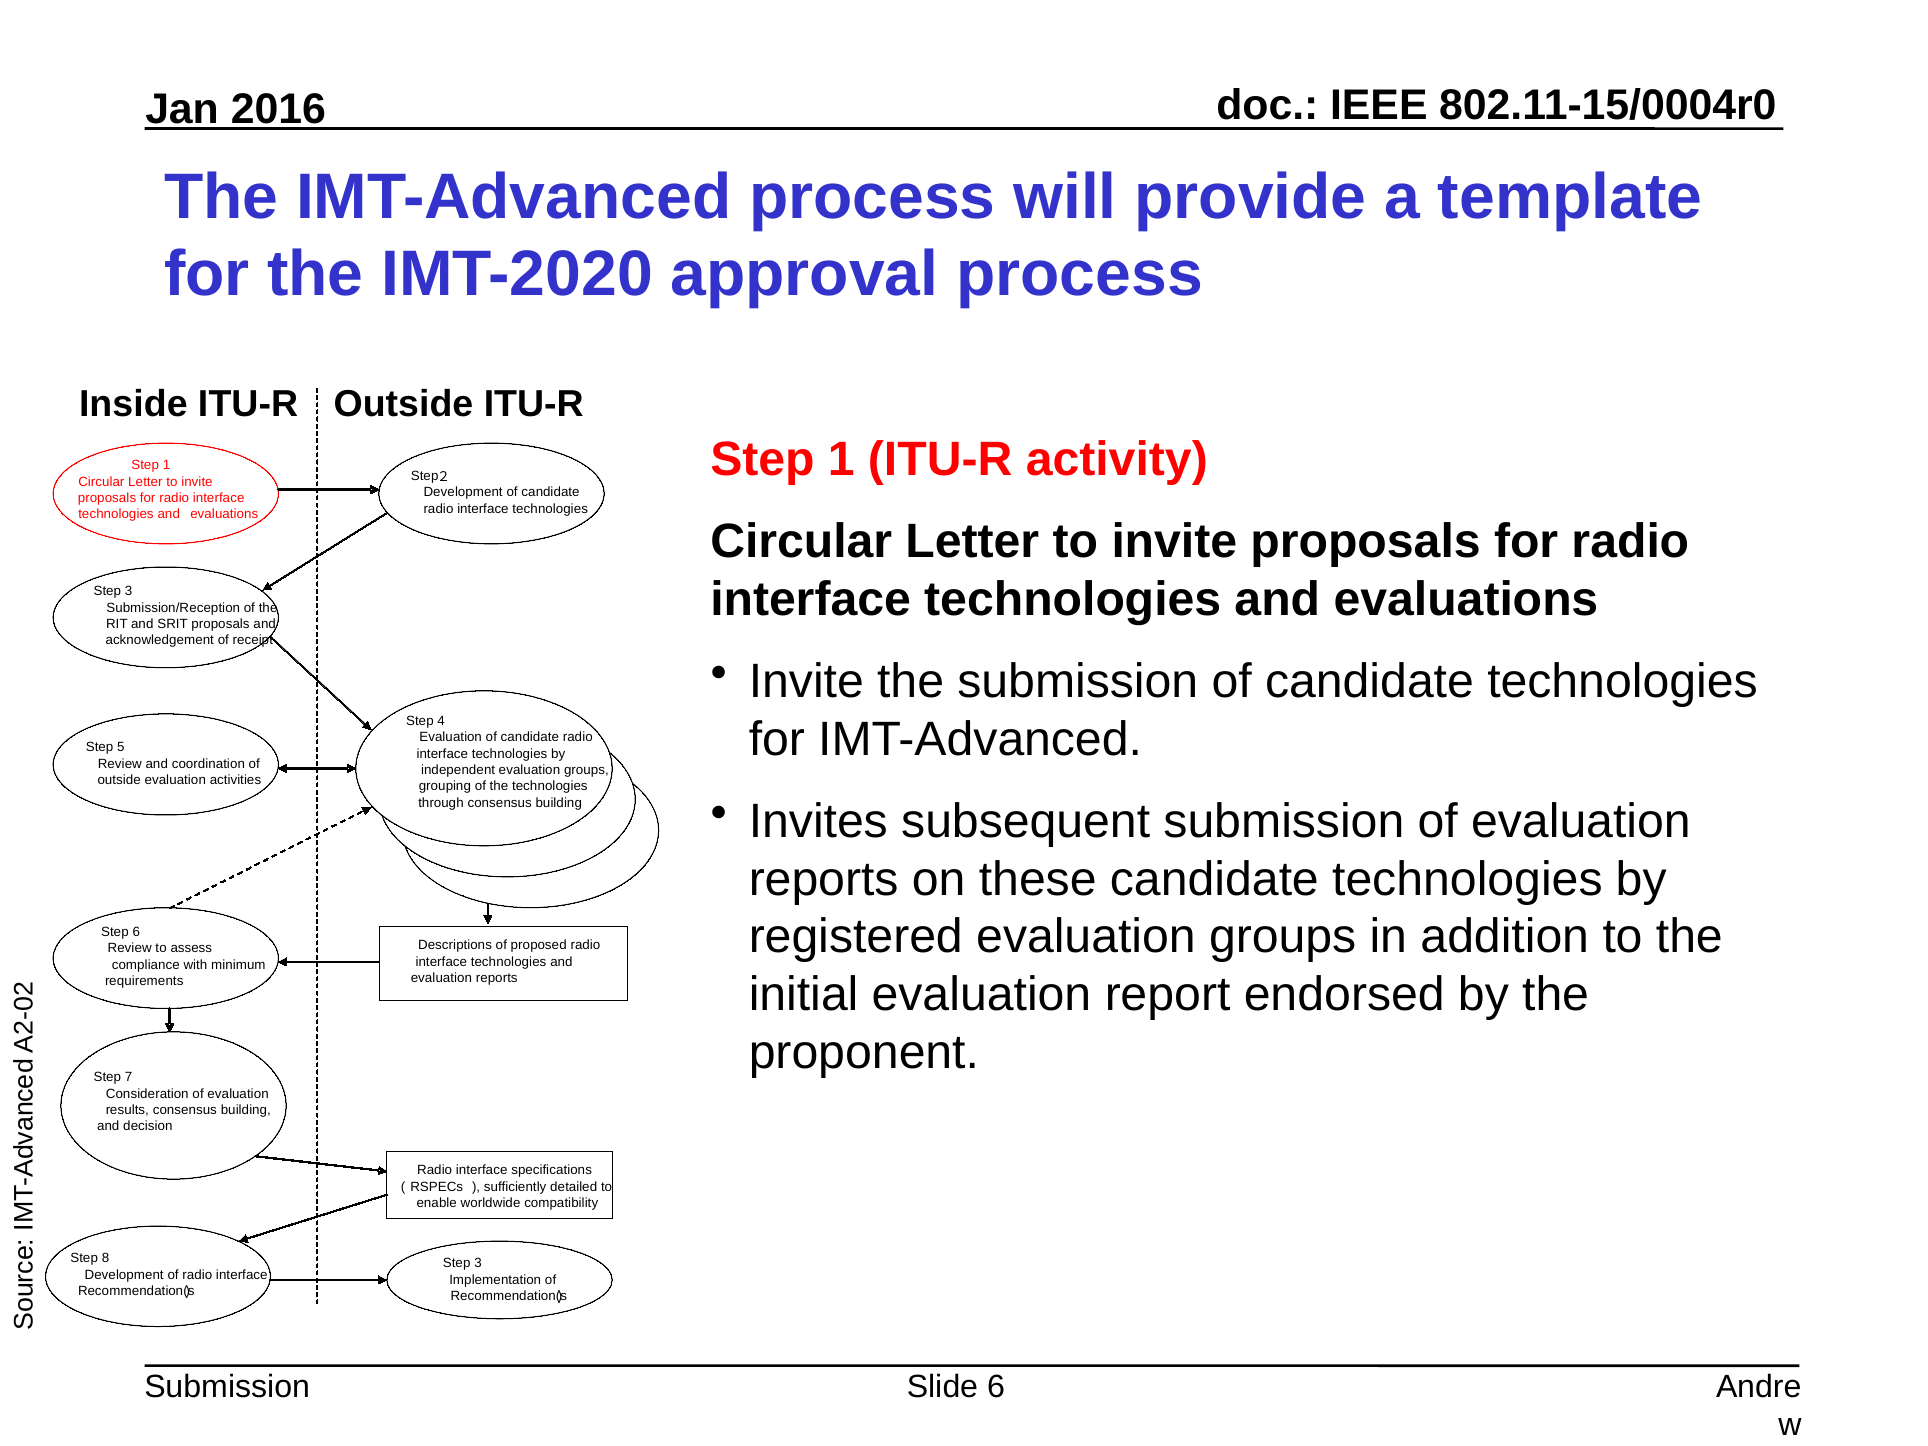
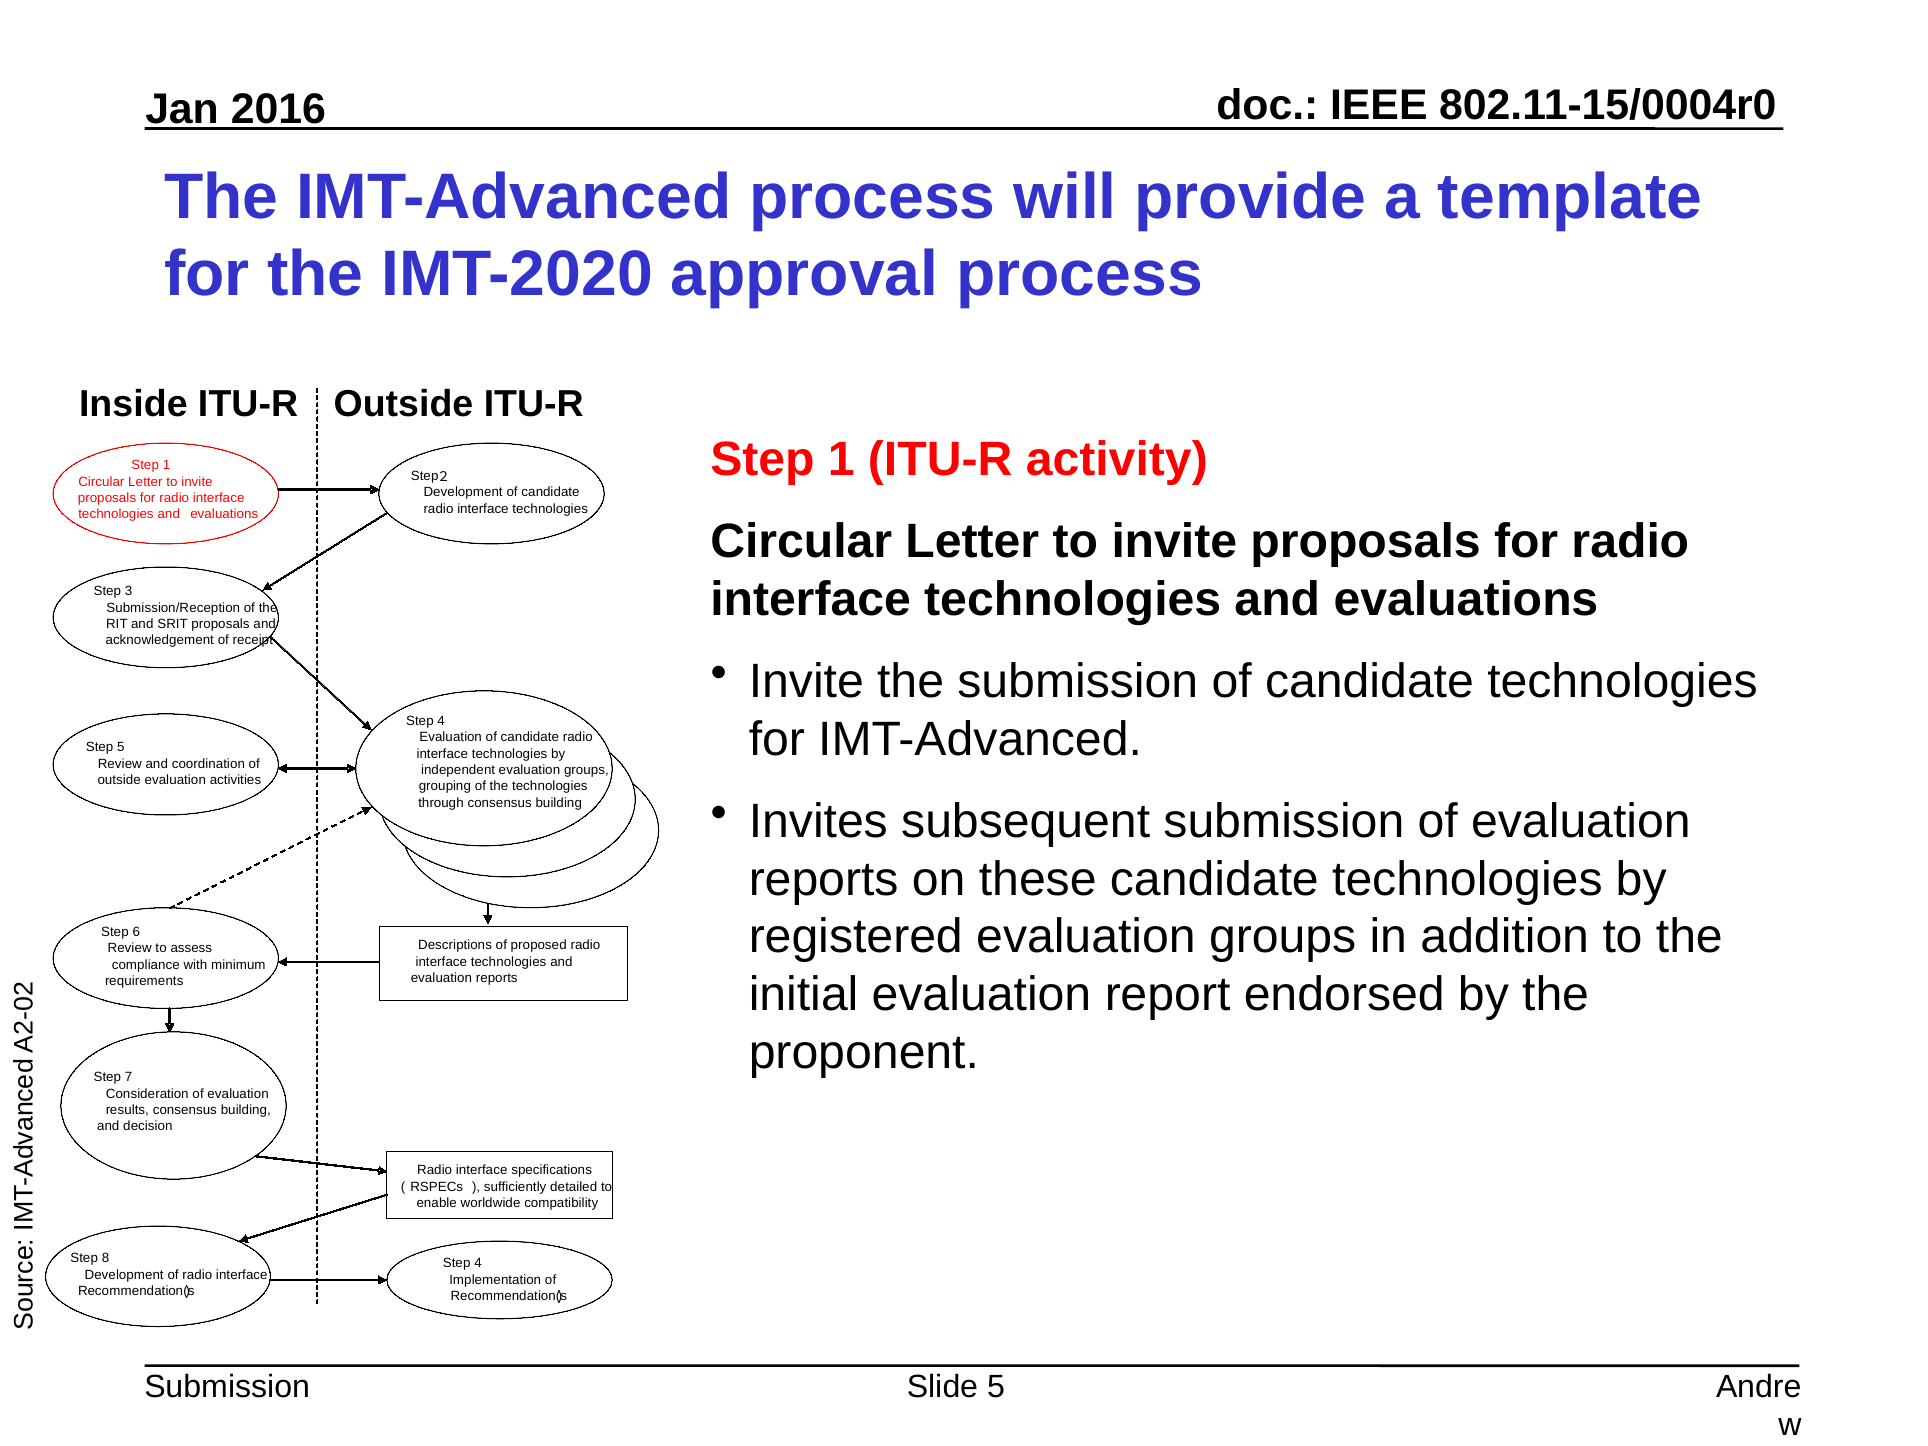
3 at (478, 1264): 3 -> 4
Slide 6: 6 -> 5
